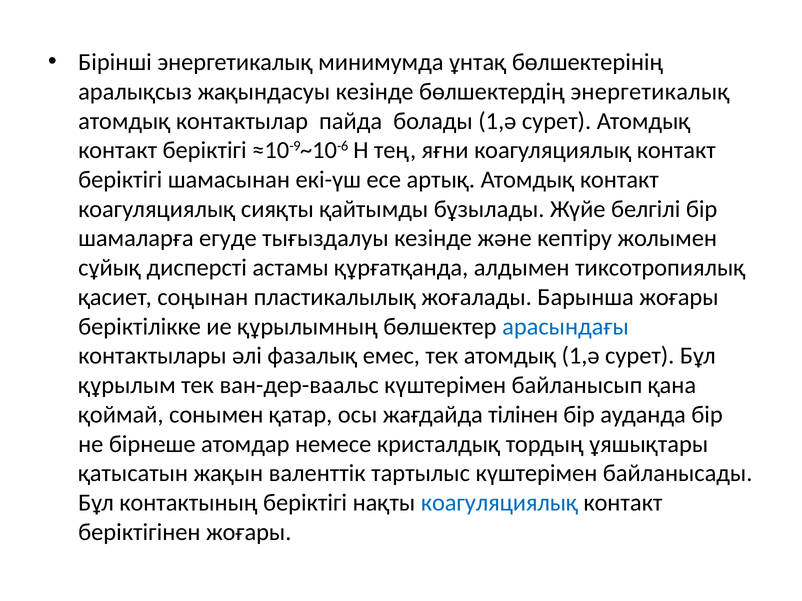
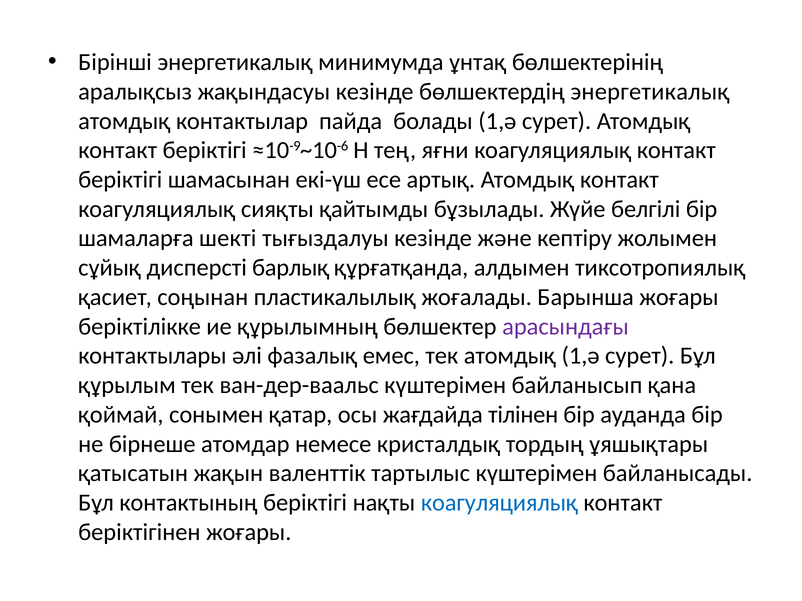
егуде: егуде -> шекті
астамы: астамы -> барлық
арасындағы colour: blue -> purple
